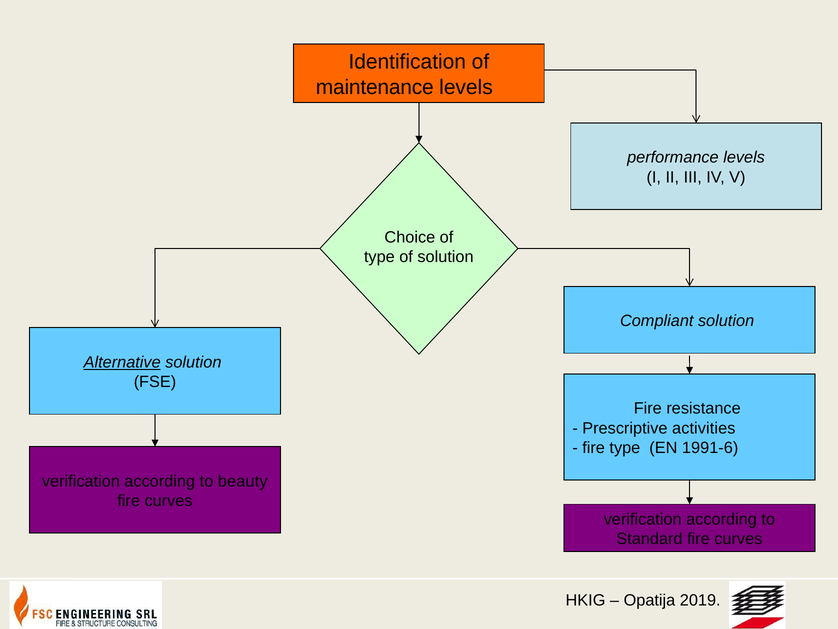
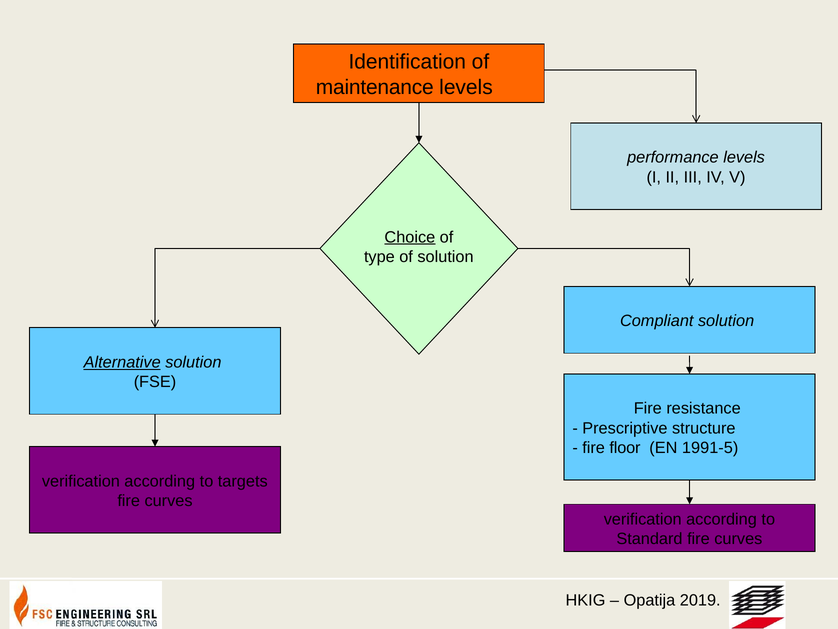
Choice underline: none -> present
activities: activities -> structure
fire type: type -> floor
1991-6: 1991-6 -> 1991-5
beauty: beauty -> targets
